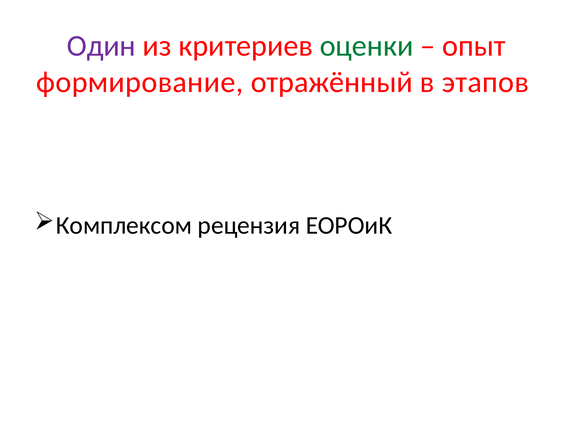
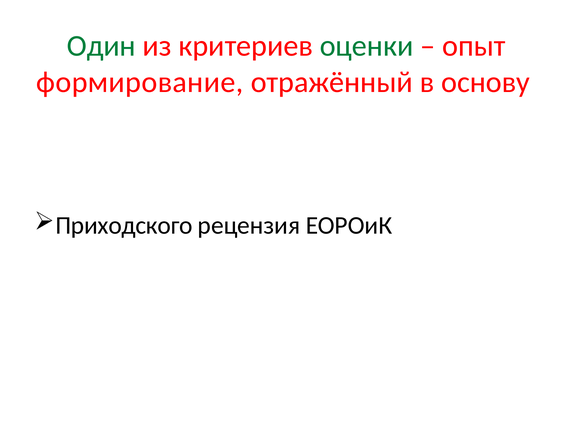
Один colour: purple -> green
этапов: этапов -> основу
Комплексом: Комплексом -> Приходского
